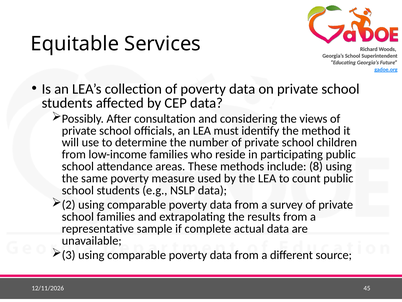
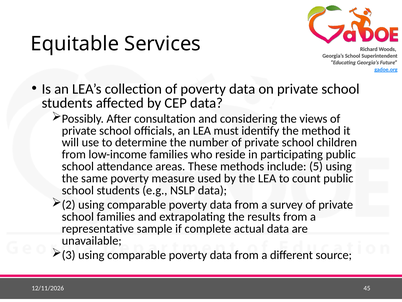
8: 8 -> 5
